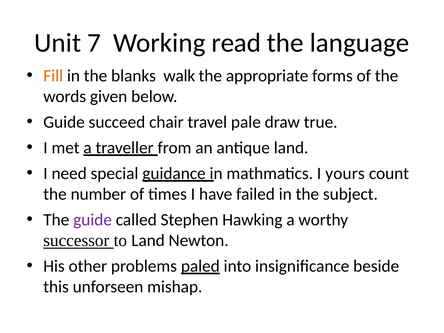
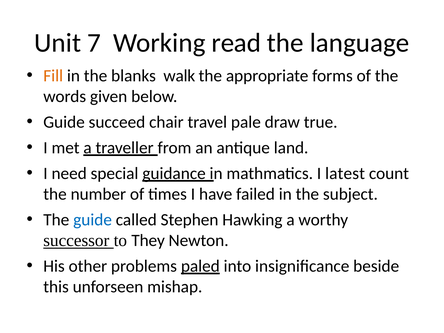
yours: yours -> latest
guide at (93, 220) colour: purple -> blue
to Land: Land -> They
